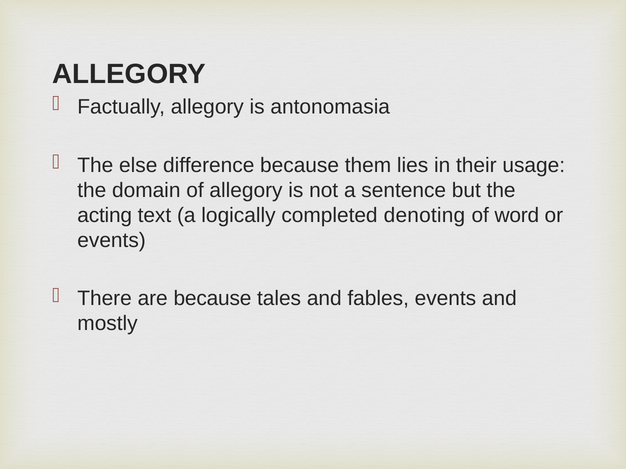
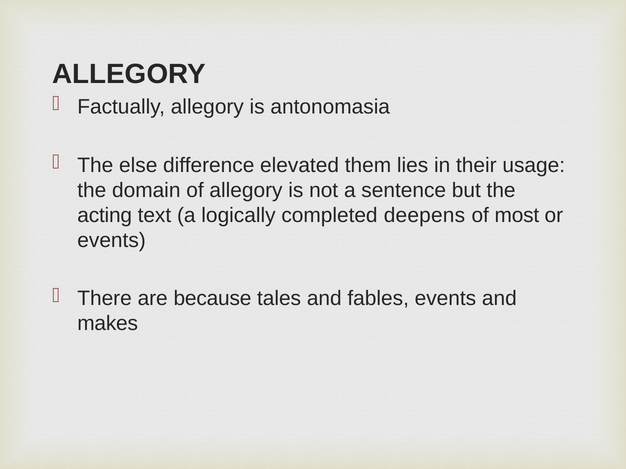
difference because: because -> elevated
denoting: denoting -> deepens
word: word -> most
mostly: mostly -> makes
